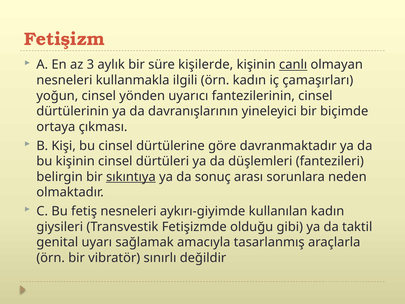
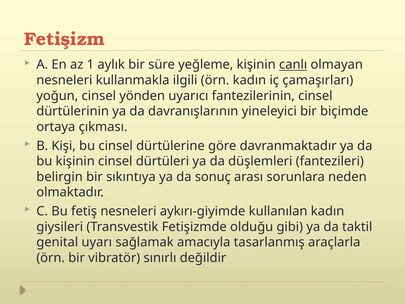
3: 3 -> 1
kişilerde: kişilerde -> yeğleme
sıkıntıya underline: present -> none
